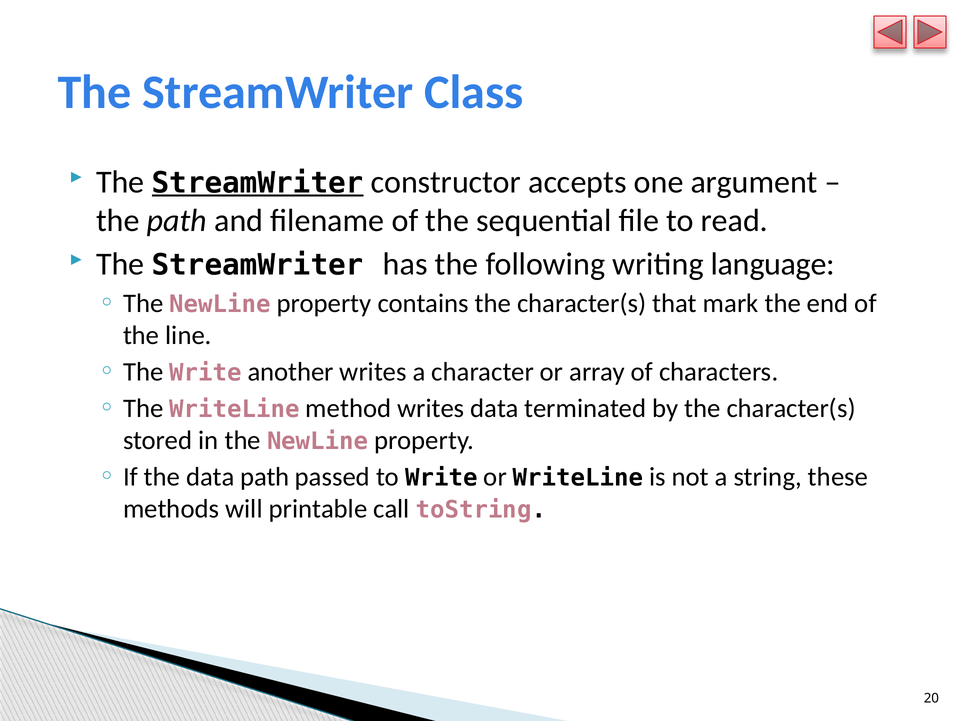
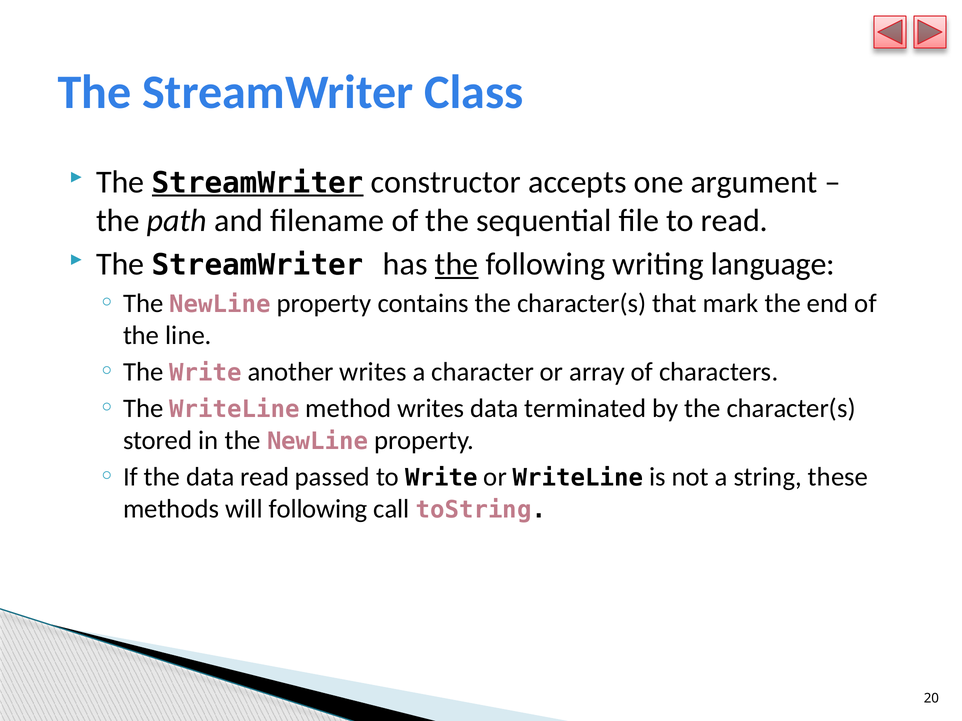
the at (457, 264) underline: none -> present
data path: path -> read
will printable: printable -> following
